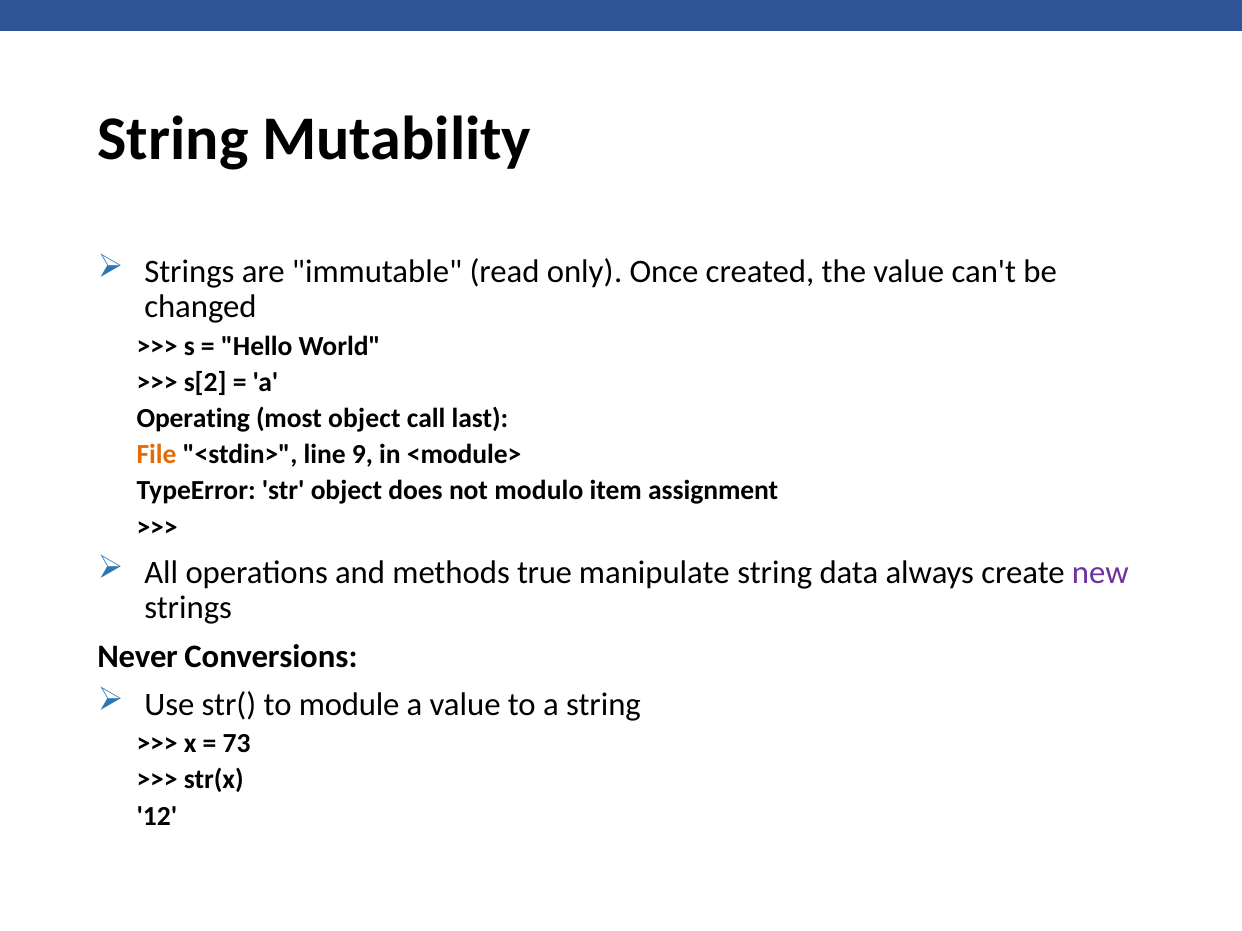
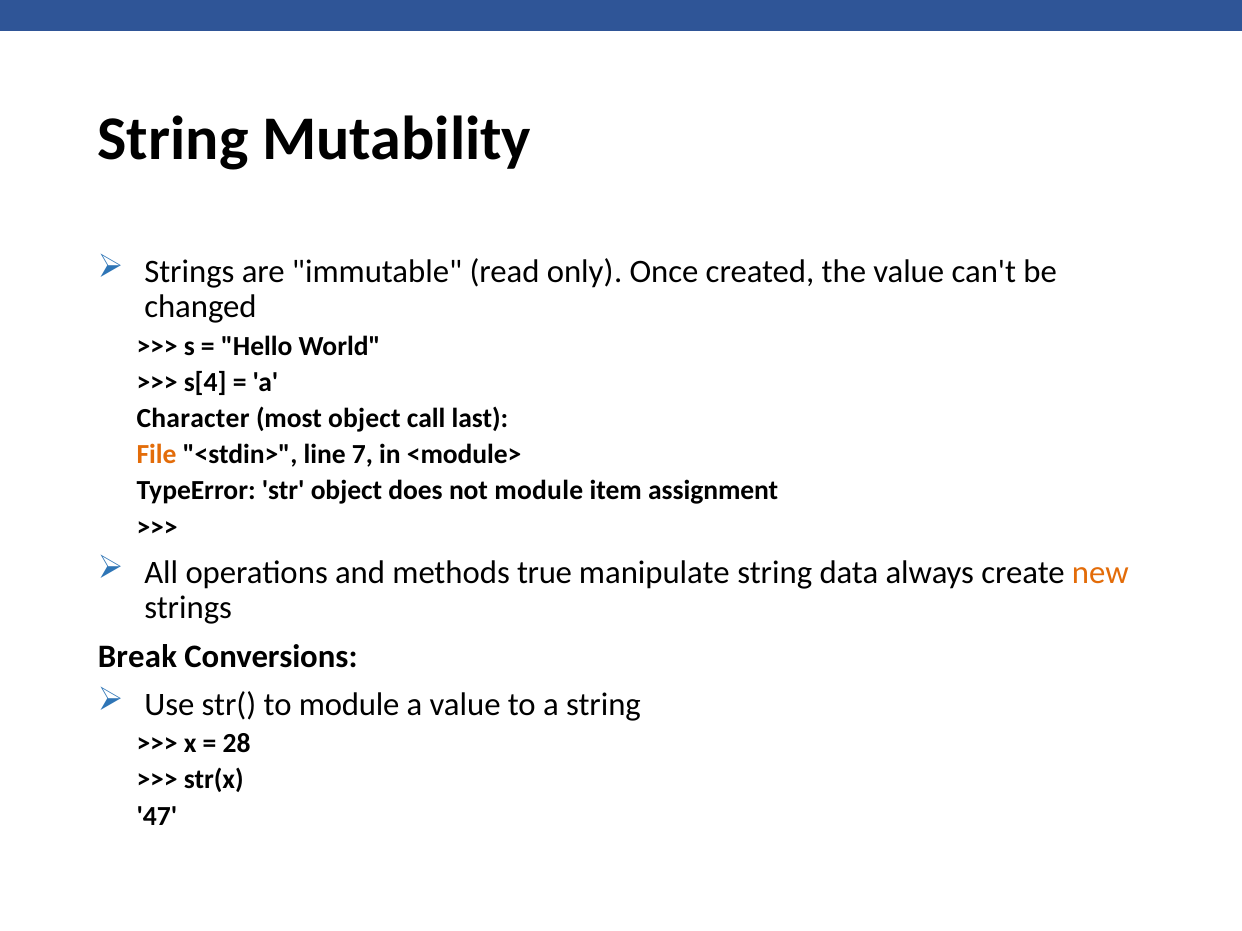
s[2: s[2 -> s[4
Operating: Operating -> Character
9: 9 -> 7
not modulo: modulo -> module
new colour: purple -> orange
Never: Never -> Break
73: 73 -> 28
12: 12 -> 47
